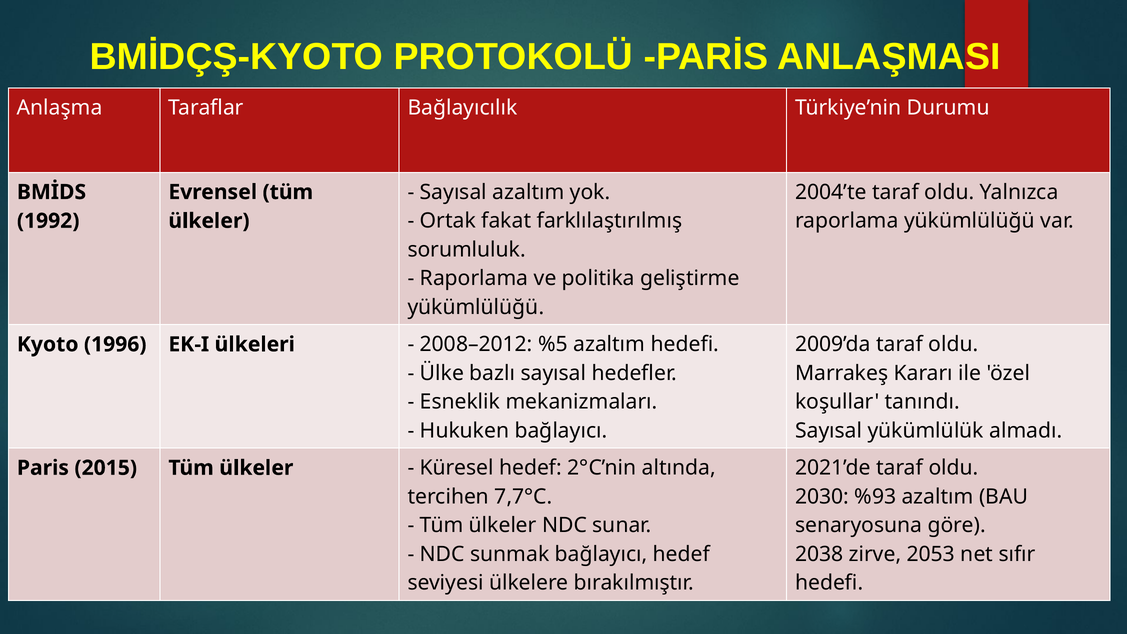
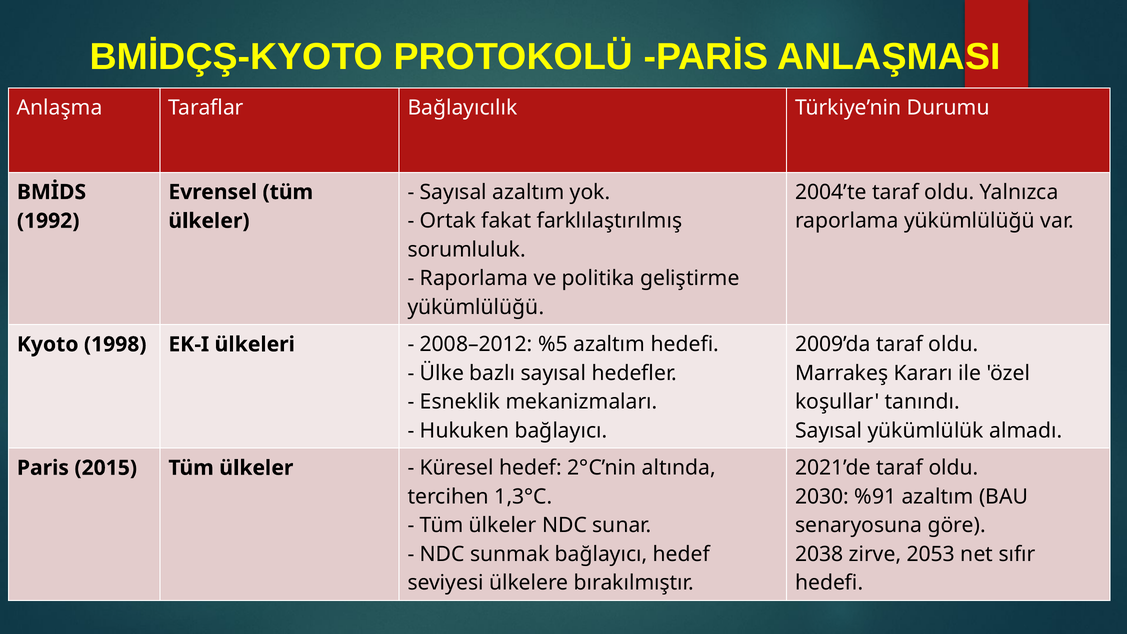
1996: 1996 -> 1998
7,7°C: 7,7°C -> 1,3°C
%93: %93 -> %91
